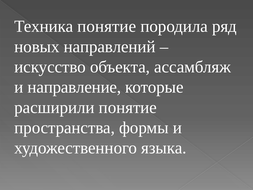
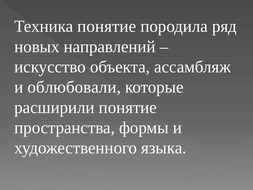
направление: направление -> облюбовали
